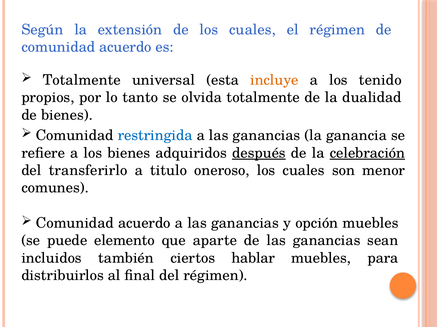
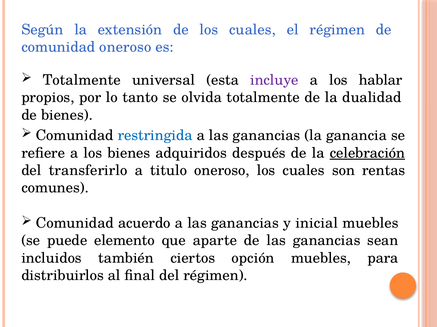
acuerdo at (125, 47): acuerdo -> oneroso
incluye colour: orange -> purple
tenido: tenido -> hablar
después underline: present -> none
menor: menor -> rentas
opción: opción -> inicial
hablar: hablar -> opción
